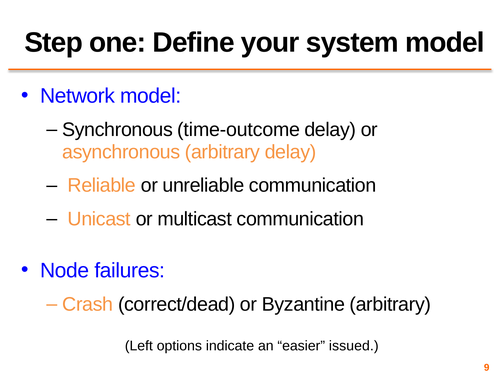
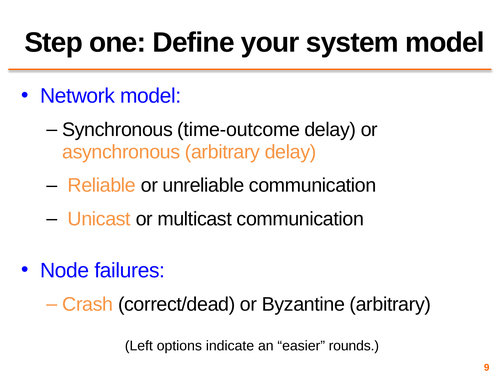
issued: issued -> rounds
